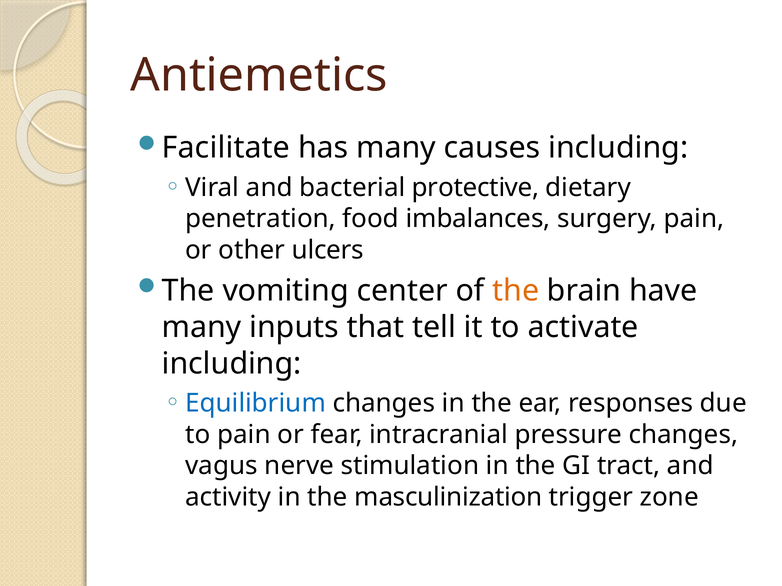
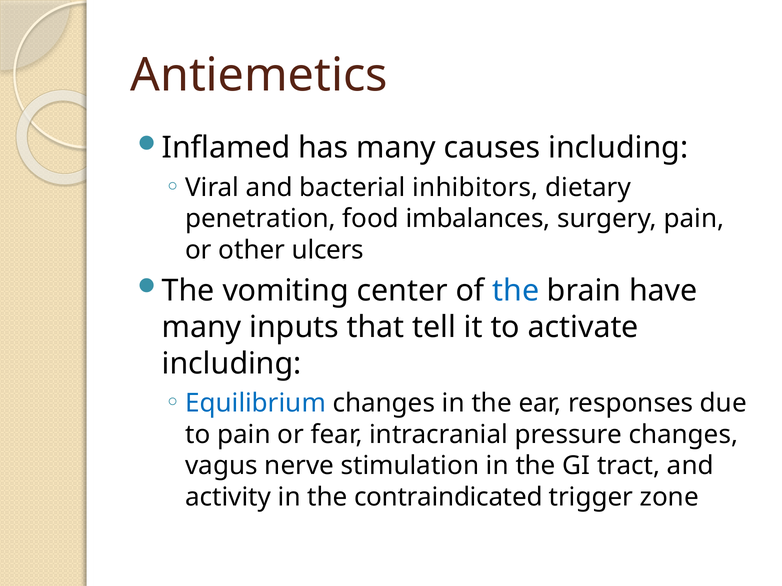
Facilitate: Facilitate -> Inflamed
protective: protective -> inhibitors
the at (516, 291) colour: orange -> blue
masculinization: masculinization -> contraindicated
